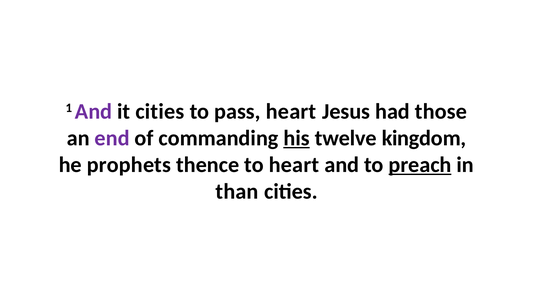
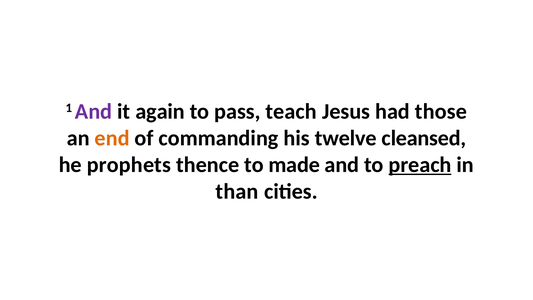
it cities: cities -> again
pass heart: heart -> teach
end colour: purple -> orange
his underline: present -> none
kingdom: kingdom -> cleansed
to heart: heart -> made
